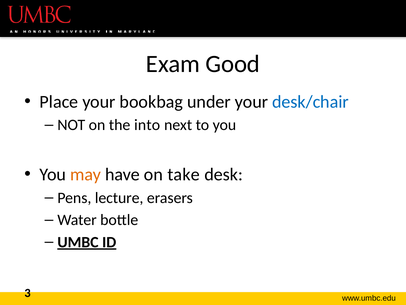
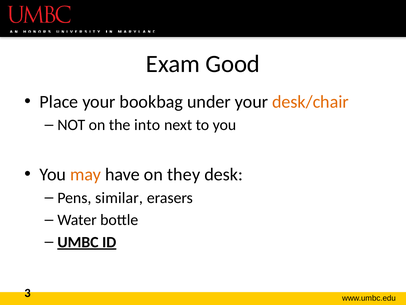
desk/chair colour: blue -> orange
take: take -> they
lecture: lecture -> similar
